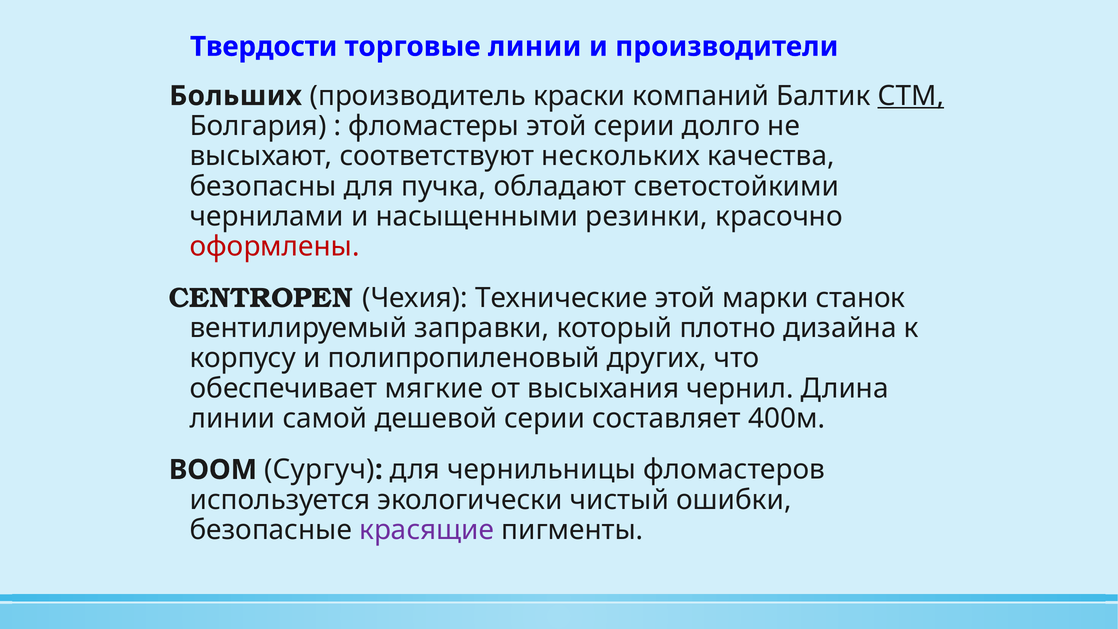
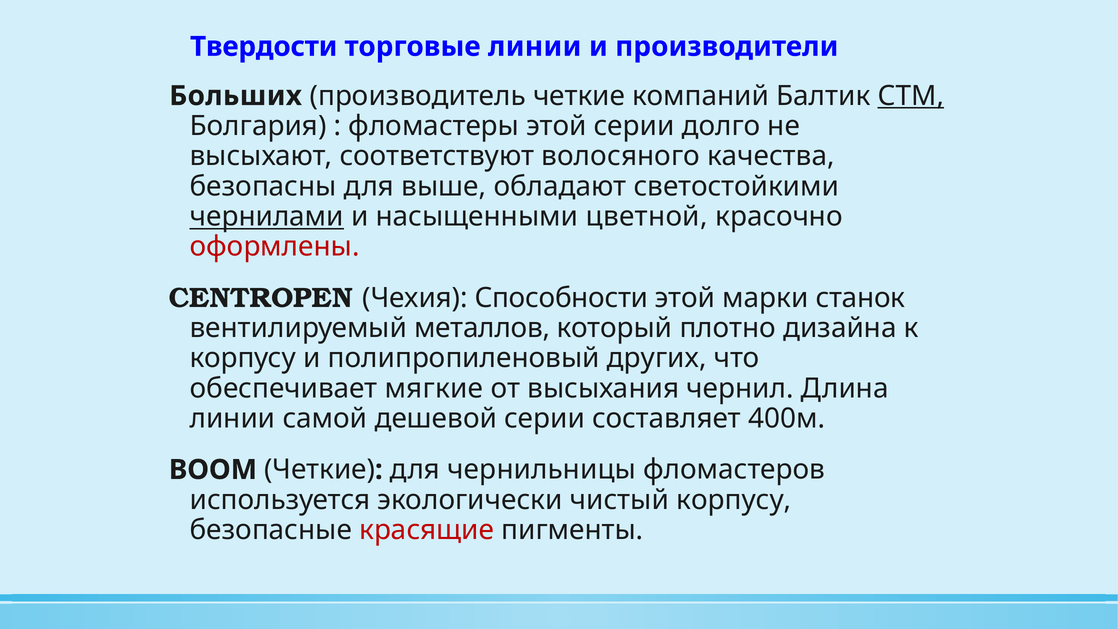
производитель краски: краски -> четкие
нескольких: нескольких -> волосяного
пучка: пучка -> выше
чернилами underline: none -> present
резинки: резинки -> цветной
Технические: Технические -> Способности
заправки: заправки -> металлов
ВООМ Сургуч: Сургуч -> Четкие
чистый ошибки: ошибки -> корпусу
красящие colour: purple -> red
